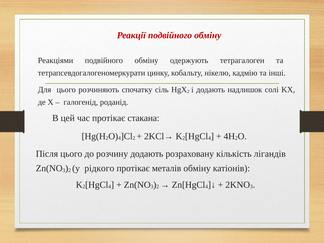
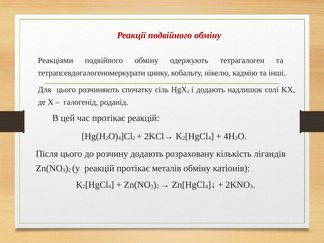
протікає стакана: стакана -> реакцій
у рідкого: рідкого -> реакцій
